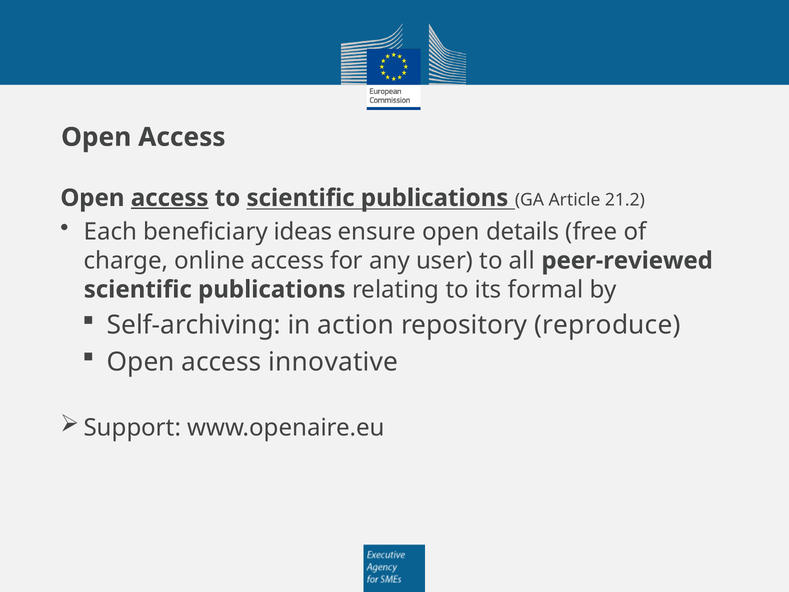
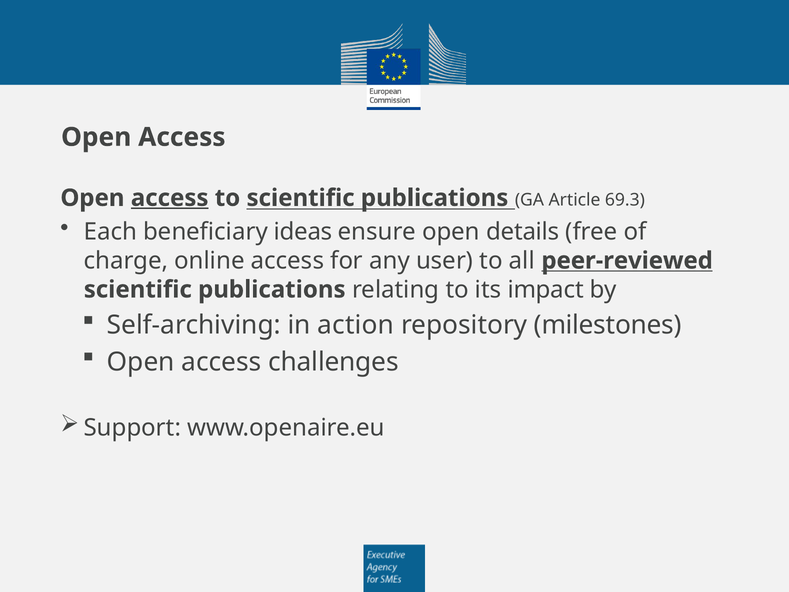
21.2: 21.2 -> 69.3
peer-reviewed underline: none -> present
formal: formal -> impact
reproduce: reproduce -> milestones
innovative: innovative -> challenges
